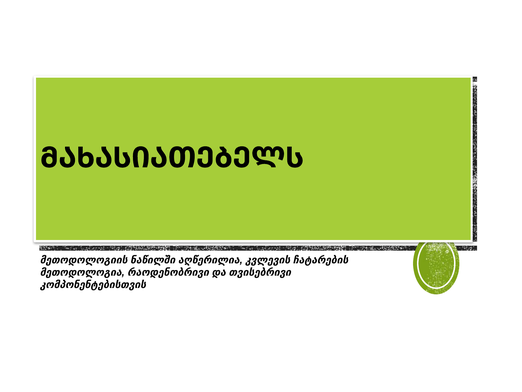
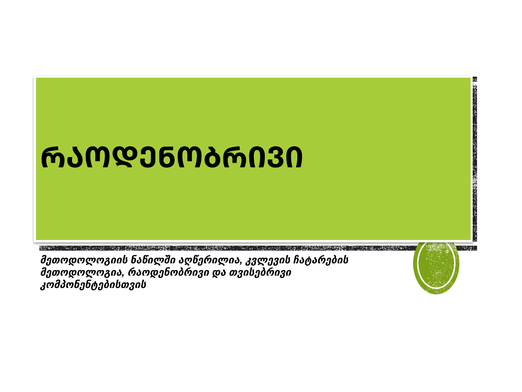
ᲛᲐᲮᲐᲡᲘᲐᲗᲔᲑᲔᲚᲡ at (172, 158): ᲛᲐᲮᲐᲡᲘᲐᲗᲔᲑᲔᲚᲡ -> ᲠᲐᲝᲓᲔᲜᲝᲑᲠᲘᲕᲘ
